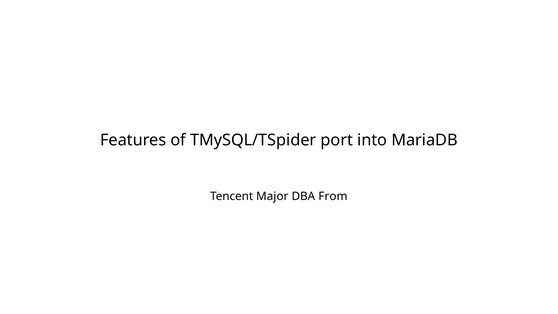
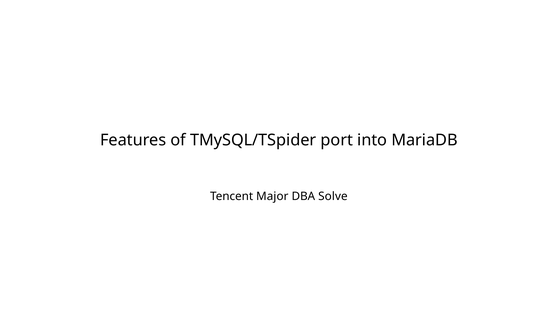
From: From -> Solve
